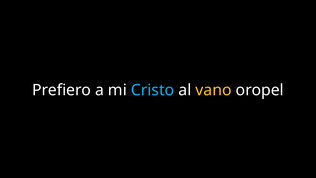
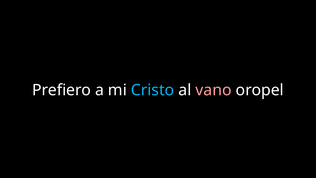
vano colour: yellow -> pink
